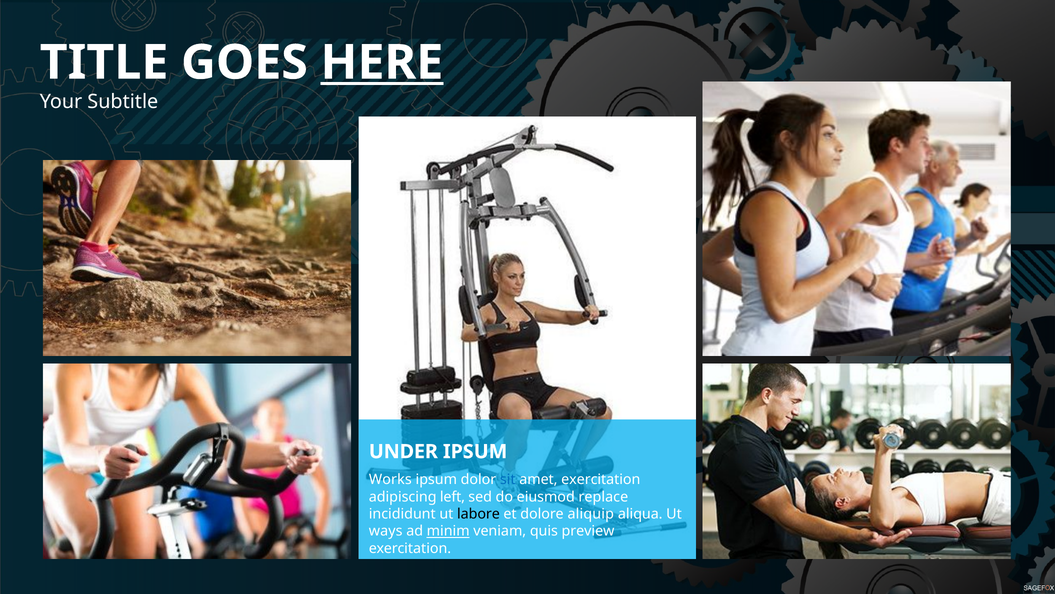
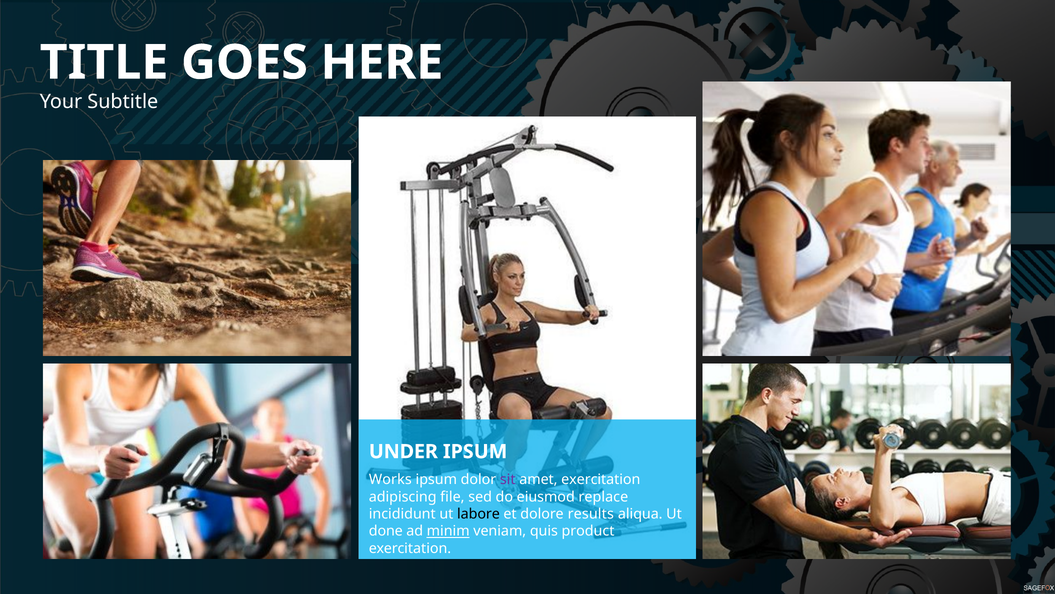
HERE underline: present -> none
sit colour: blue -> purple
left: left -> file
aliquip: aliquip -> results
ways: ways -> done
preview: preview -> product
